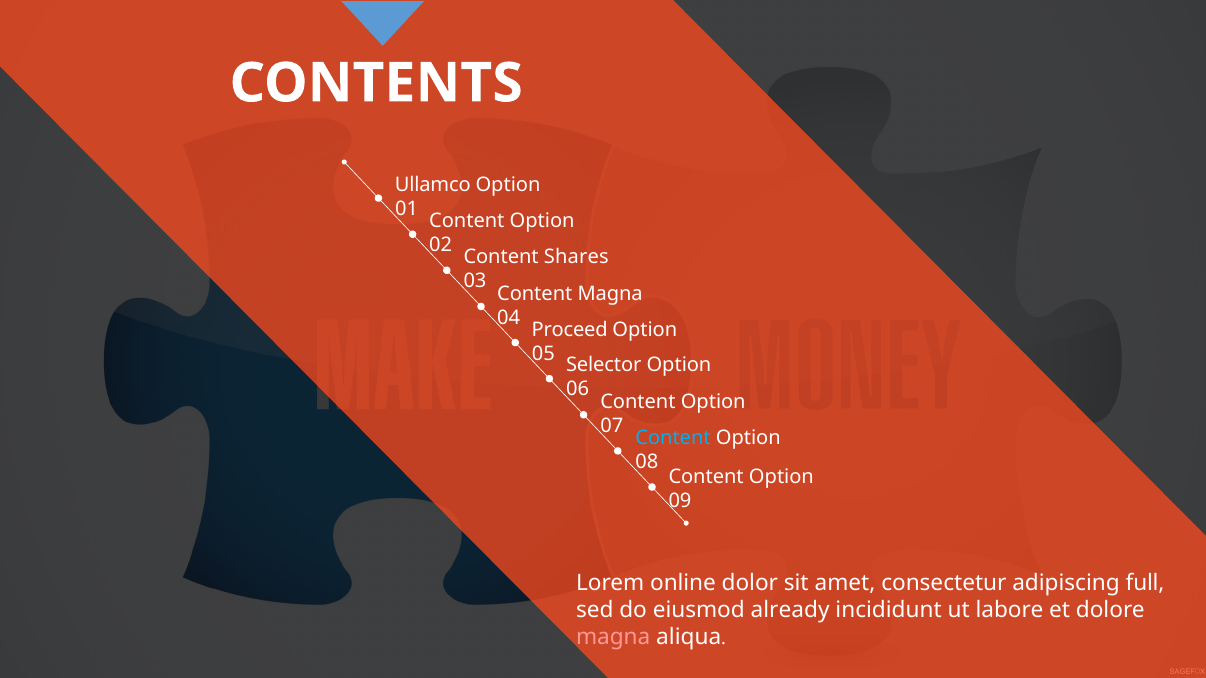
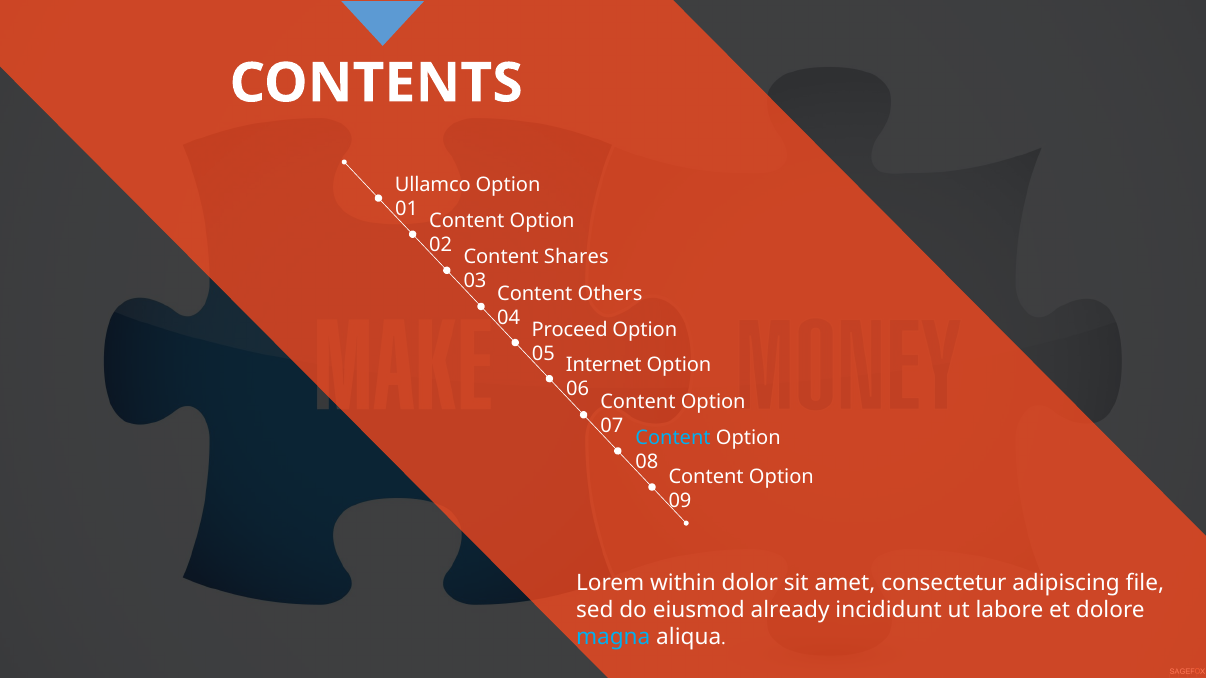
Content Magna: Magna -> Others
Selector: Selector -> Internet
online: online -> within
full: full -> file
magna at (613, 638) colour: pink -> light blue
